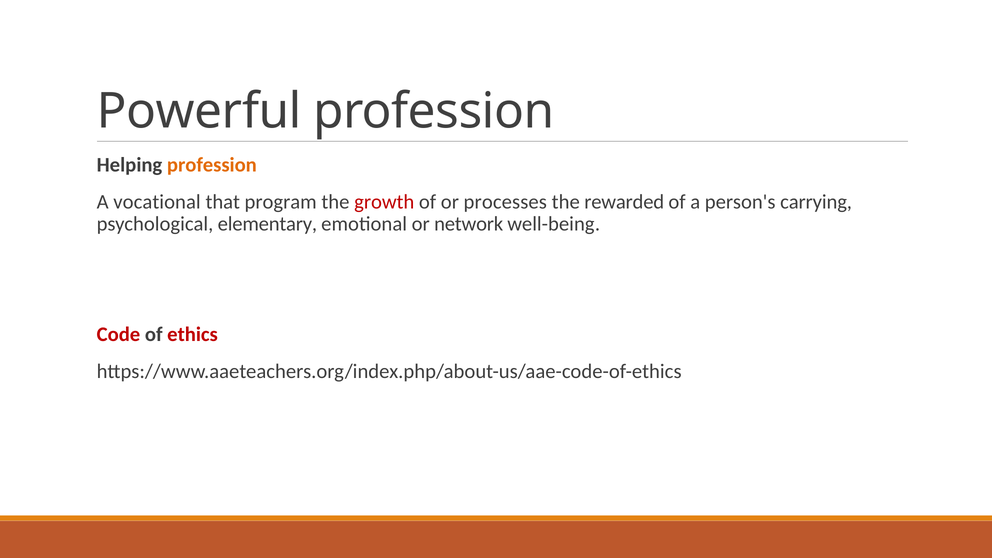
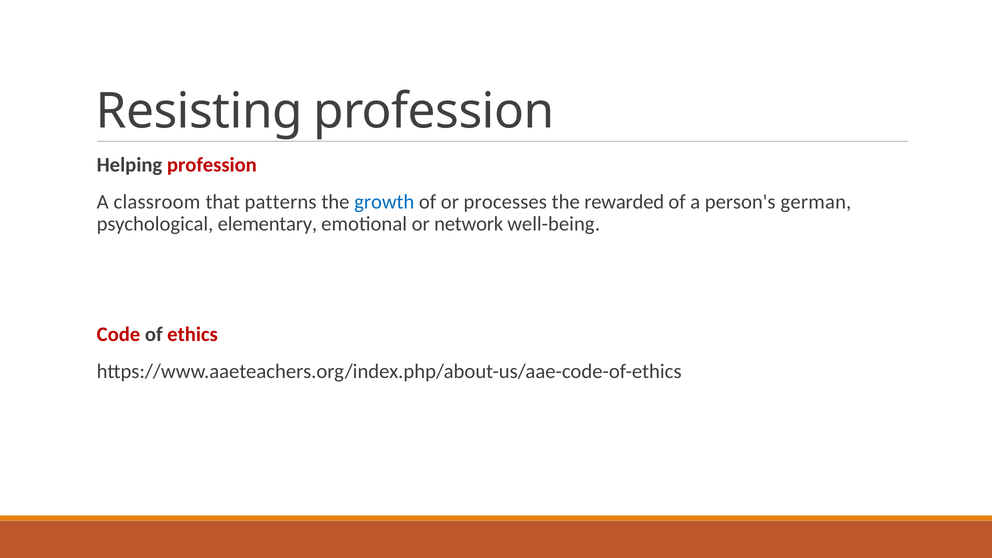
Powerful: Powerful -> Resisting
profession at (212, 165) colour: orange -> red
vocational: vocational -> classroom
program: program -> patterns
growth colour: red -> blue
carrying: carrying -> german
